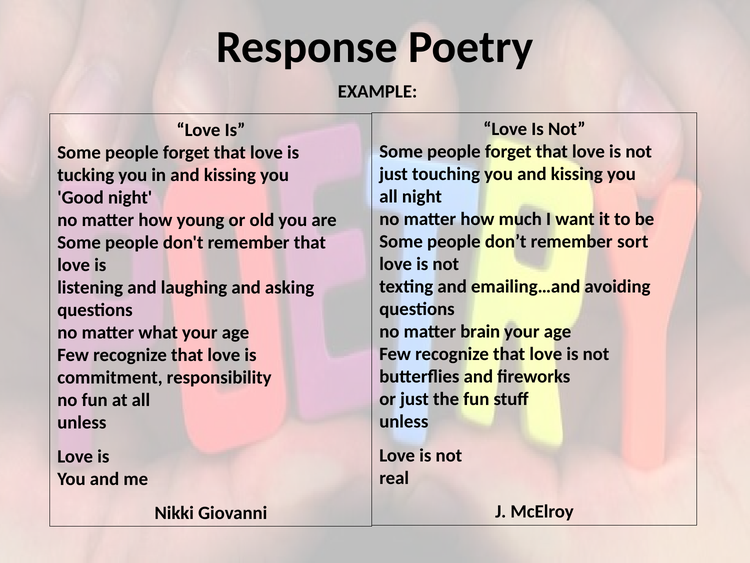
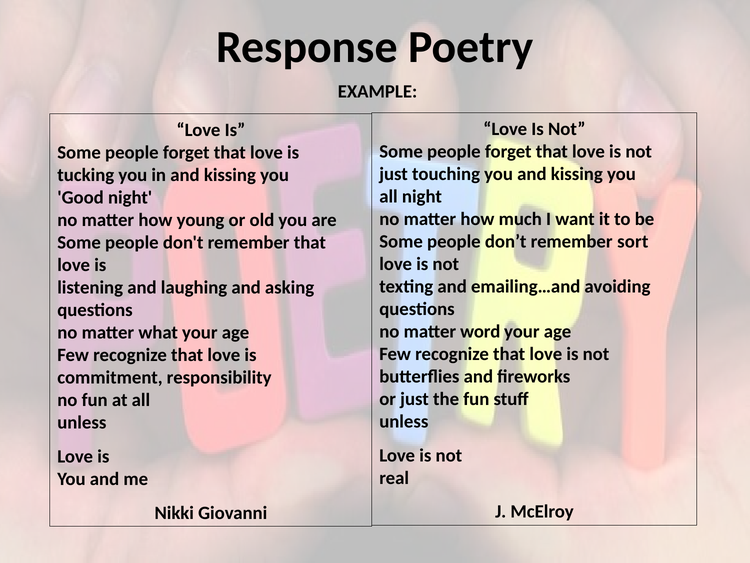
brain: brain -> word
